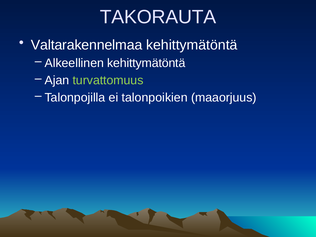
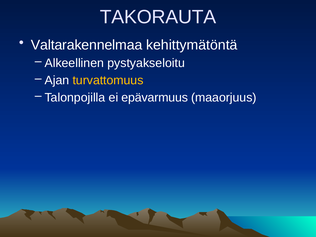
Alkeellinen kehittymätöntä: kehittymätöntä -> pystyakseloitu
turvattomuus colour: light green -> yellow
talonpoikien: talonpoikien -> epävarmuus
